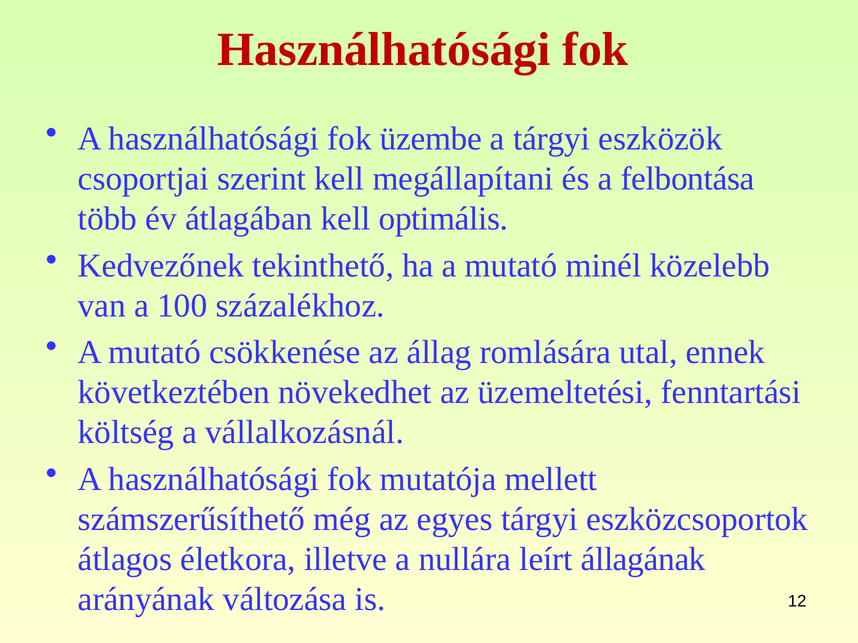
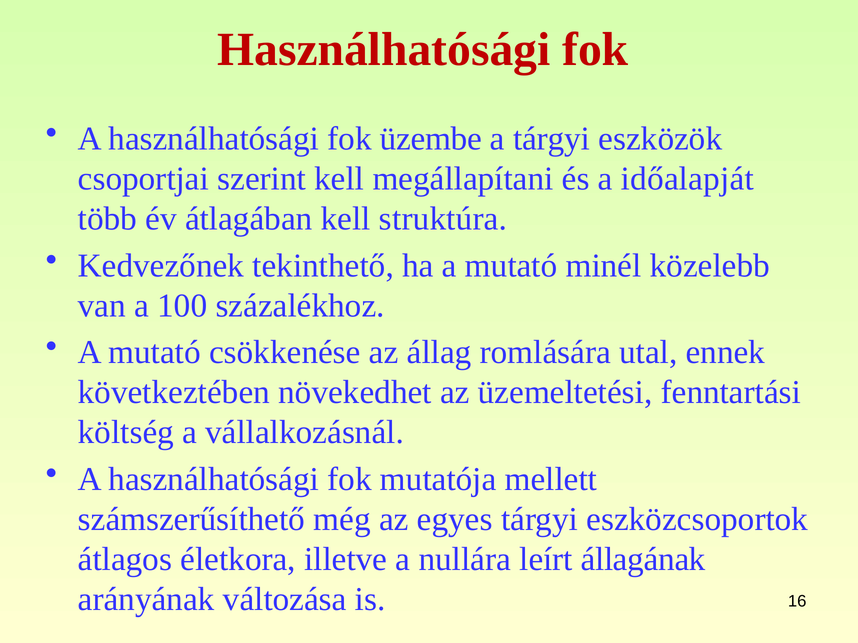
felbontása: felbontása -> időalapját
optimális: optimális -> struktúra
12: 12 -> 16
